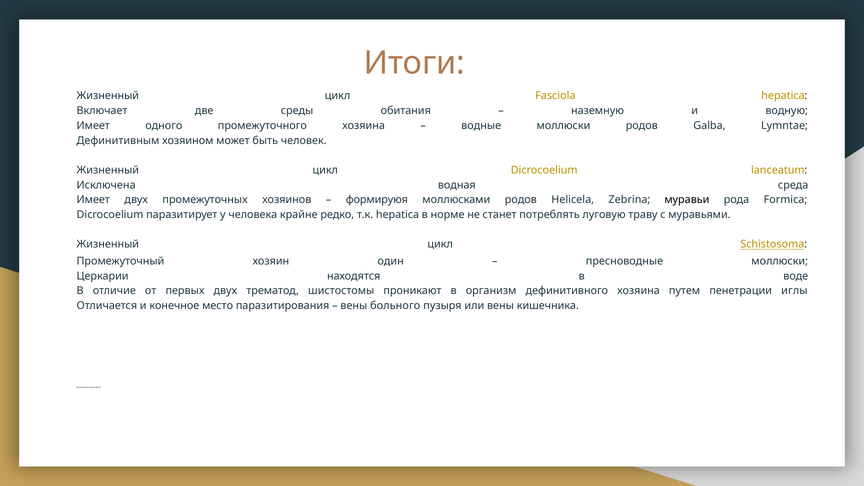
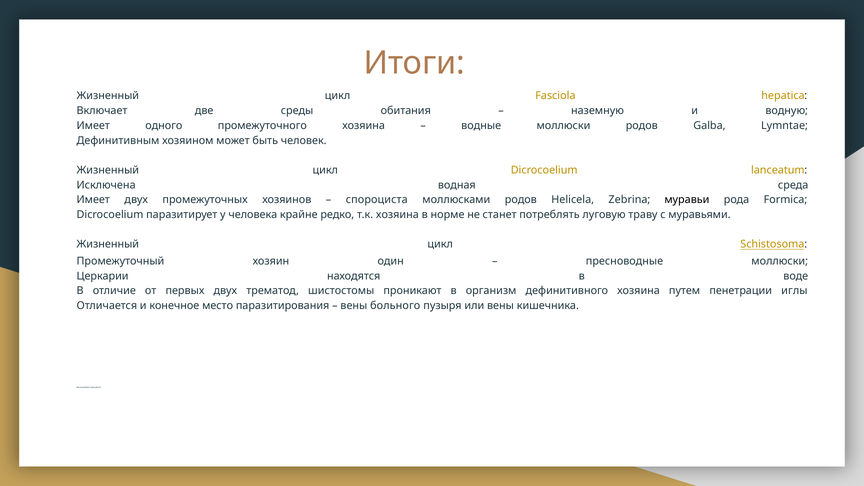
формируюя: формируюя -> спороциста
т.к hepatica: hepatica -> хозяина
